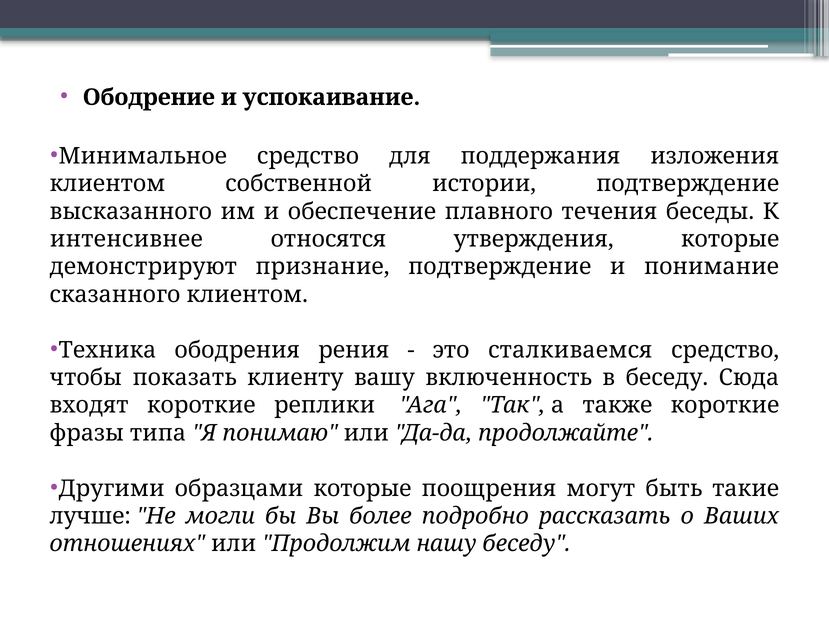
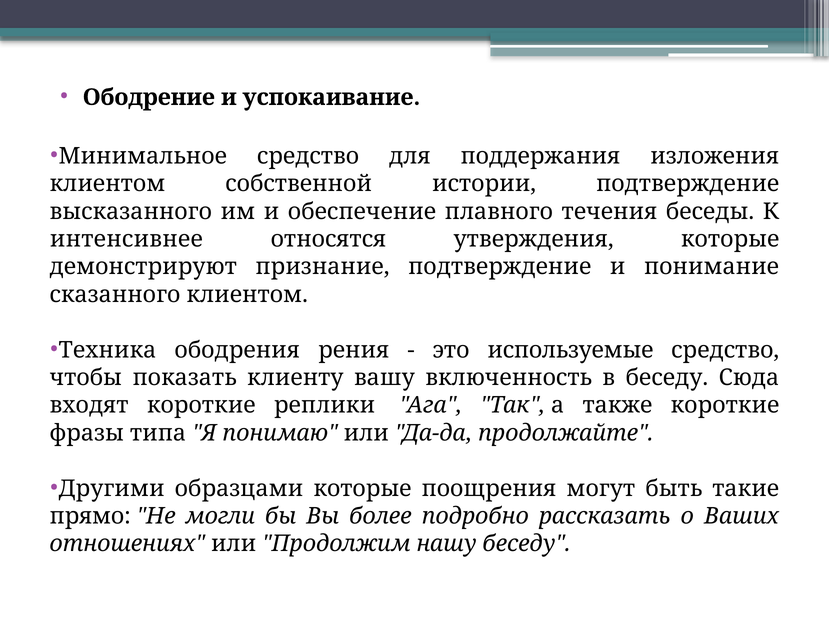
сталкиваемся: сталкиваемся -> используемые
лучше: лучше -> прямо
